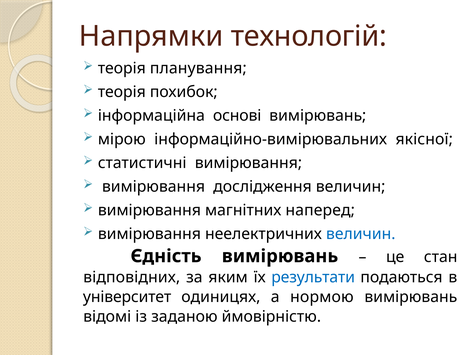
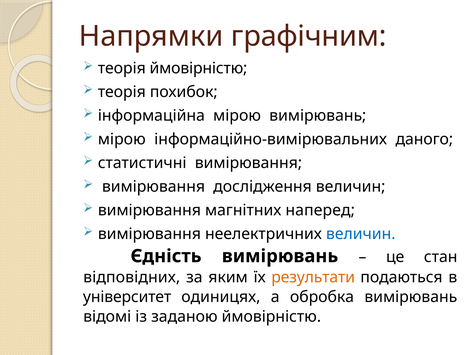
технологій: технологій -> графічним
теорія планування: планування -> ймовірністю
інформаційна основі: основі -> мірою
якісної: якісної -> даного
результати colour: blue -> orange
нормою: нормою -> обробка
